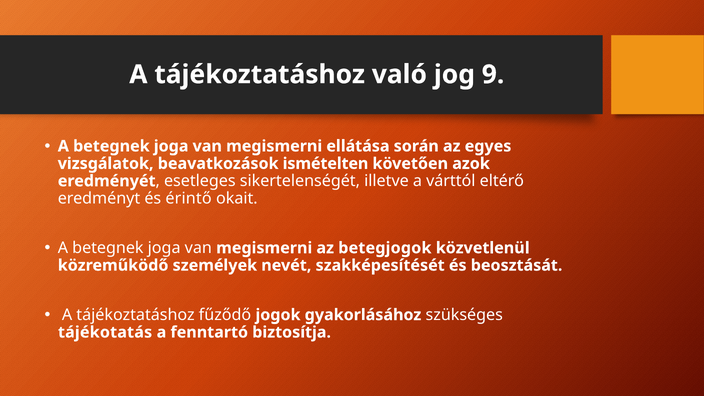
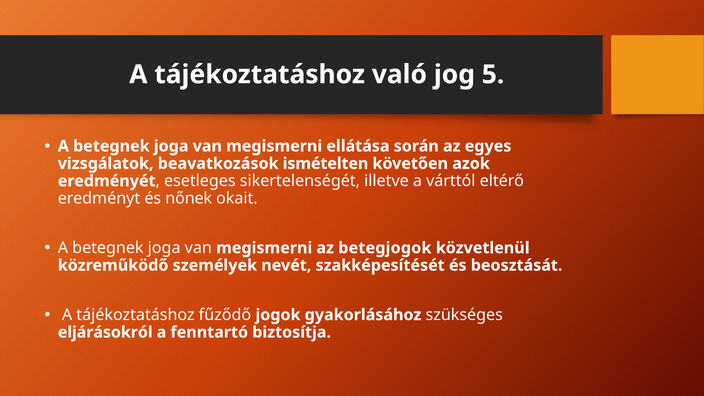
9: 9 -> 5
érintő: érintő -> nőnek
tájékotatás: tájékotatás -> eljárásokról
